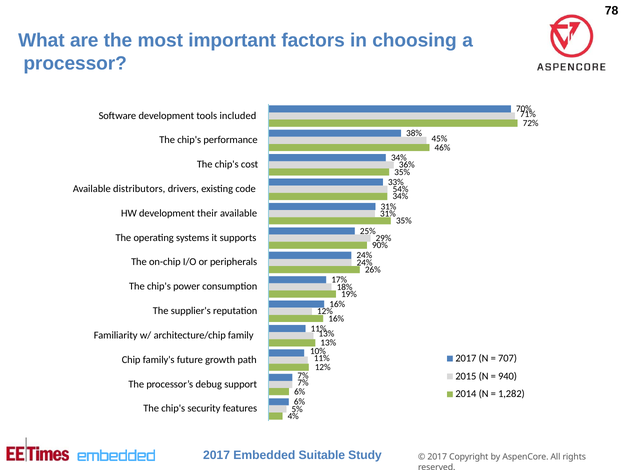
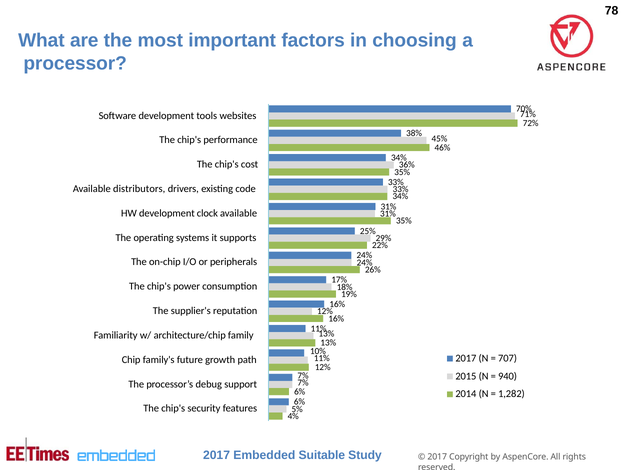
included: included -> websites
54% at (401, 189): 54% -> 33%
their: their -> clock
90%: 90% -> 22%
